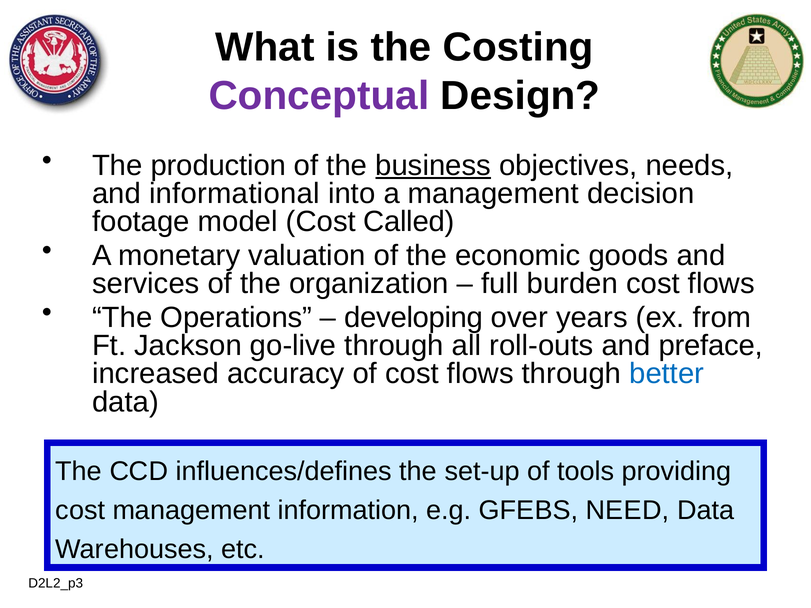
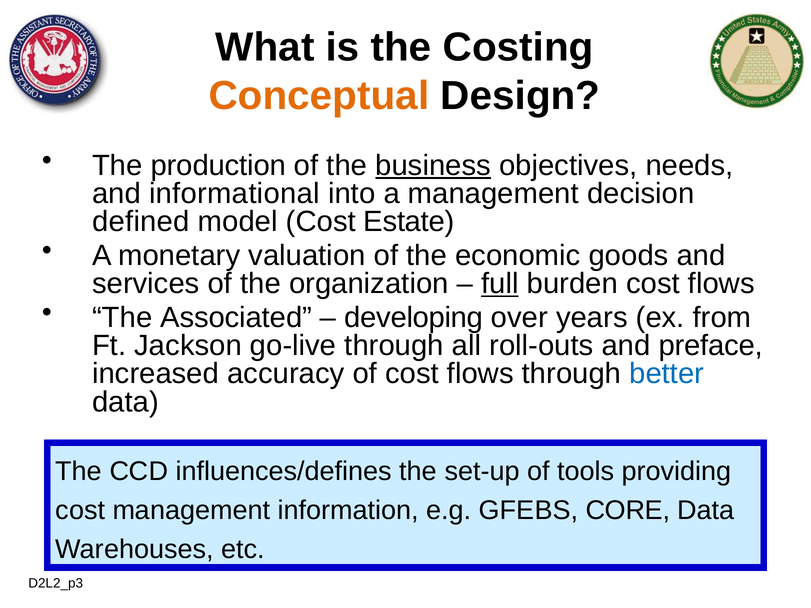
Conceptual colour: purple -> orange
footage: footage -> defined
Called: Called -> Estate
full underline: none -> present
Operations: Operations -> Associated
NEED: NEED -> CORE
